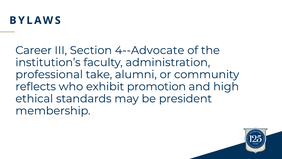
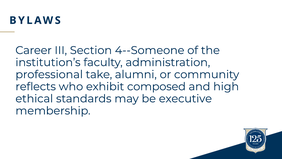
4--Advocate: 4--Advocate -> 4--Someone
promotion: promotion -> composed
president: president -> executive
